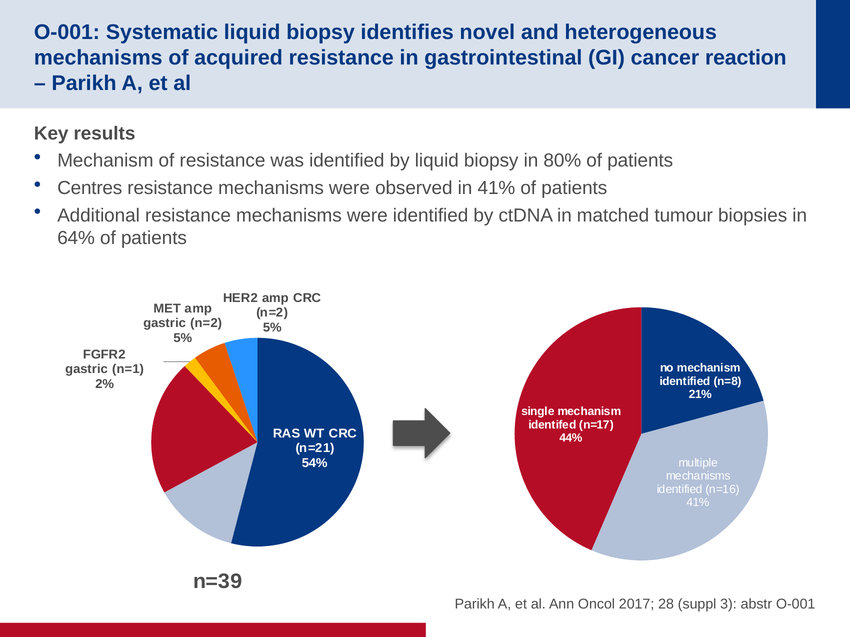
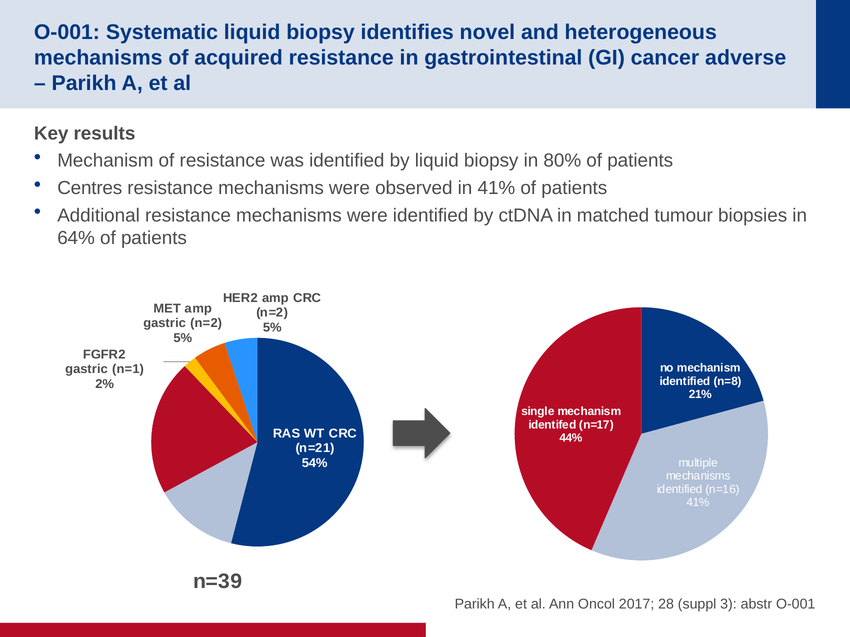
reaction: reaction -> adverse
